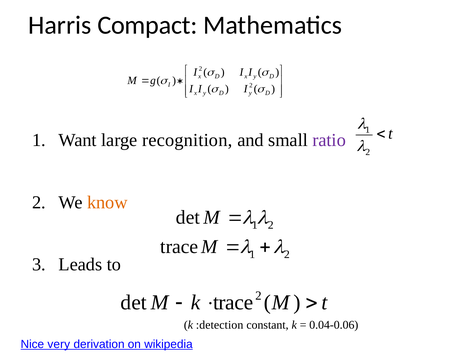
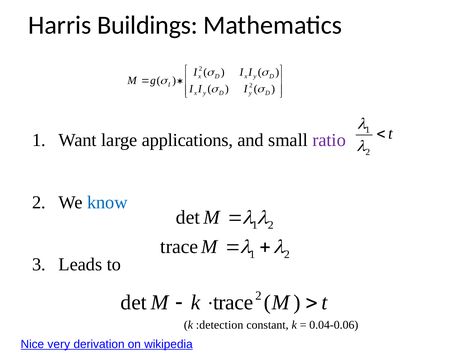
Compact: Compact -> Buildings
recognition: recognition -> applications
know colour: orange -> blue
